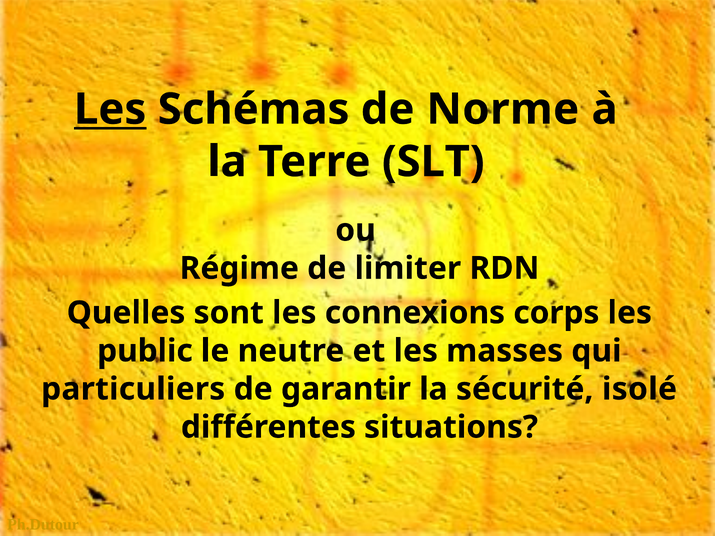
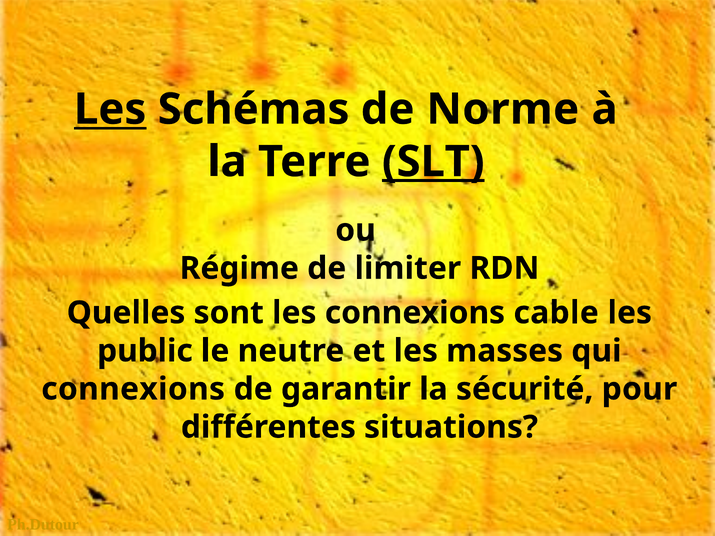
SLT underline: none -> present
corps: corps -> cable
particuliers at (133, 389): particuliers -> connexions
isolé: isolé -> pour
